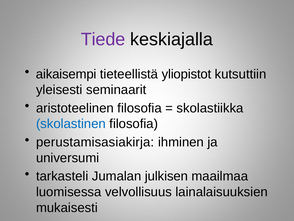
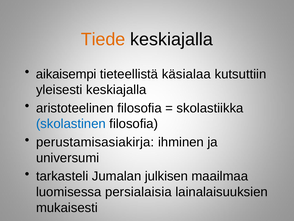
Tiede colour: purple -> orange
yliopistot: yliopistot -> käsialaa
yleisesti seminaarit: seminaarit -> keskiajalla
velvollisuus: velvollisuus -> persialaisia
